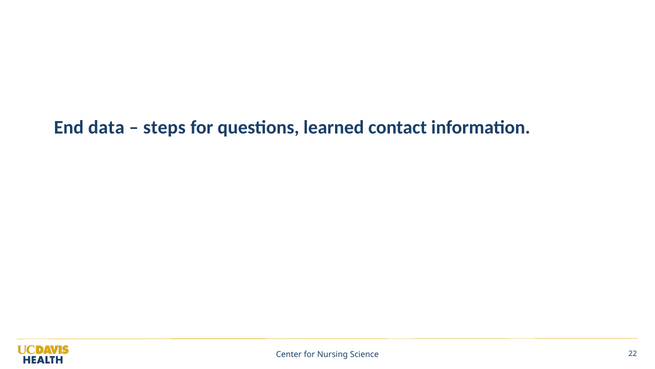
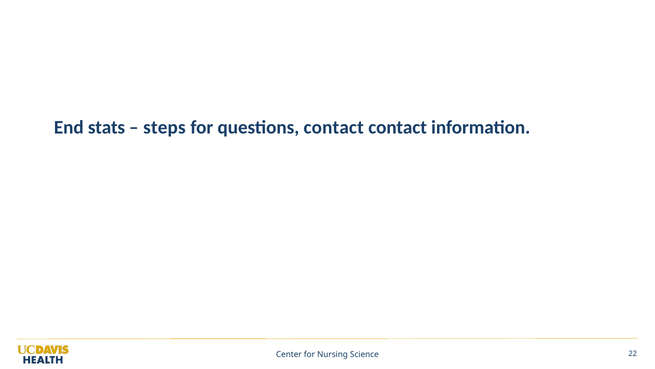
data: data -> stats
questions learned: learned -> contact
